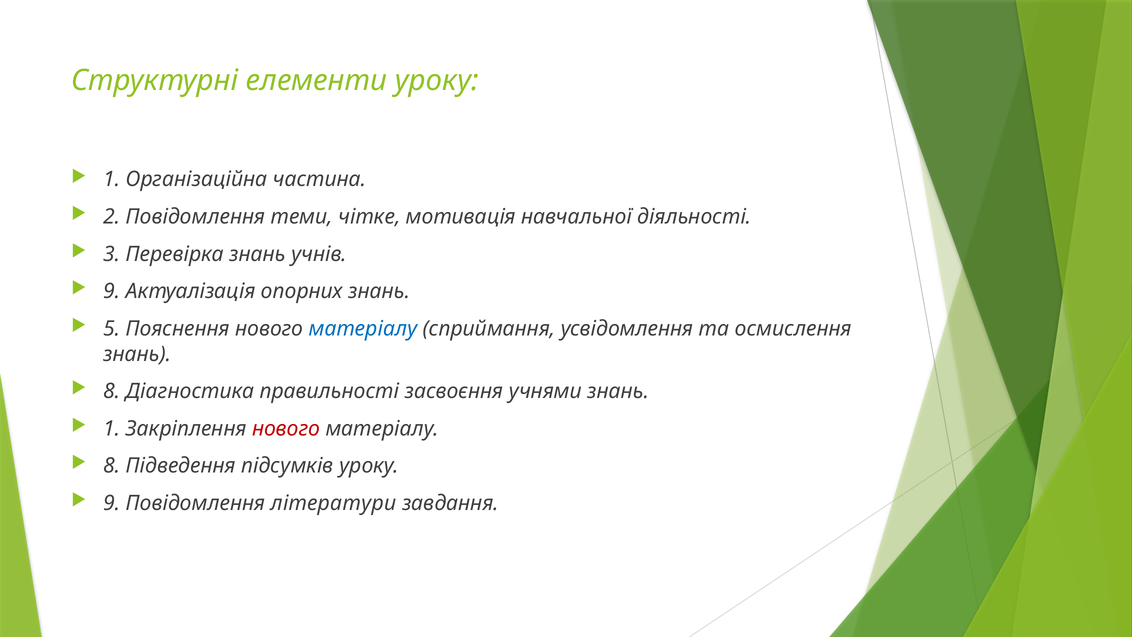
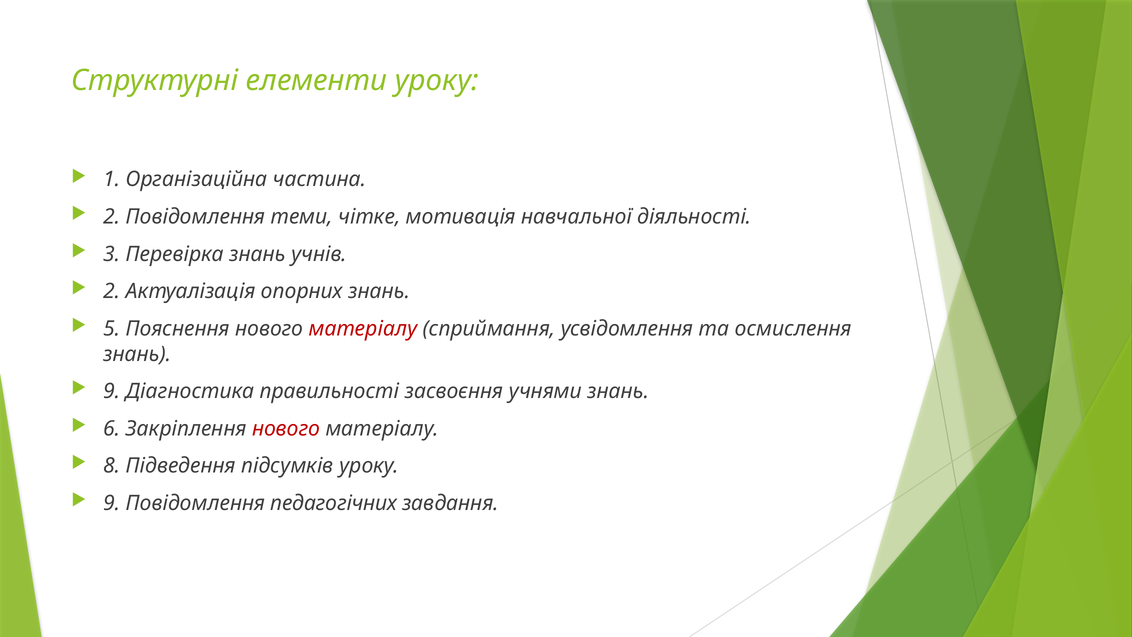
9 at (112, 291): 9 -> 2
матеріалу at (363, 328) colour: blue -> red
8 at (112, 391): 8 -> 9
1 at (112, 428): 1 -> 6
літератури: літератури -> педагогічних
